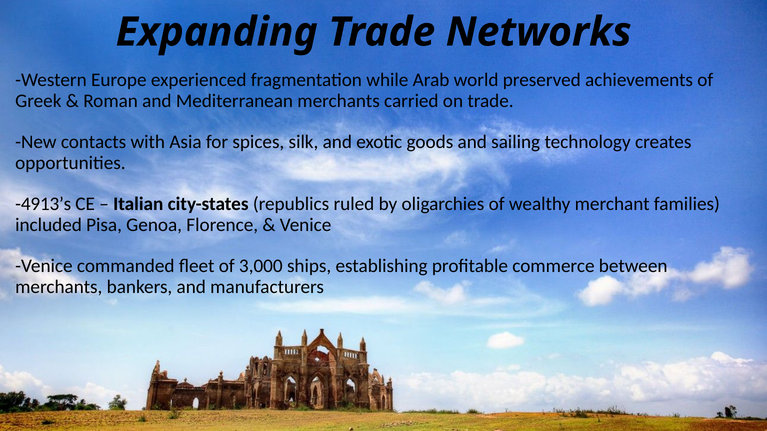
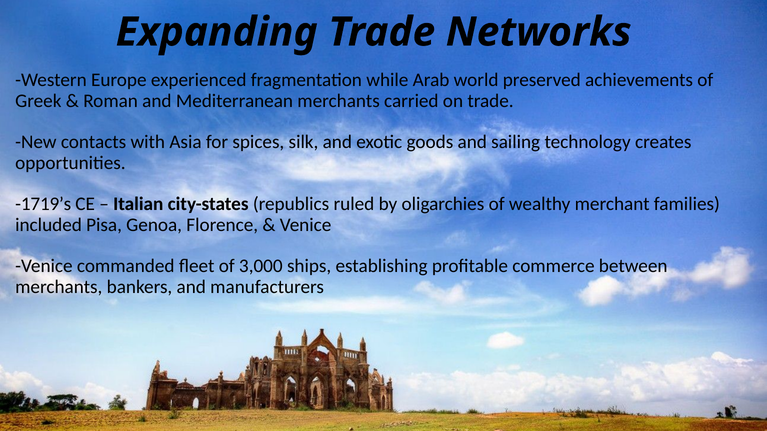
-4913’s: -4913’s -> -1719’s
